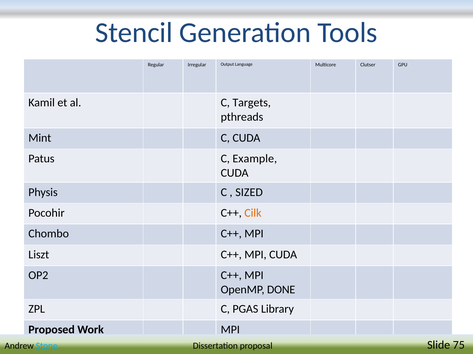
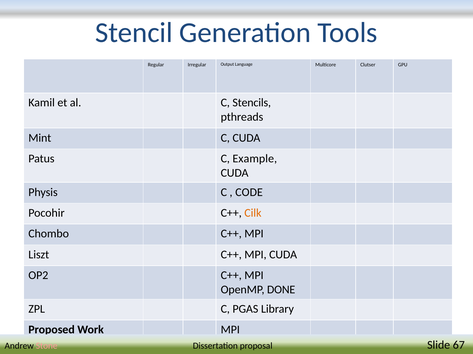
Targets: Targets -> Stencils
SIZED: SIZED -> CODE
Stone colour: light blue -> pink
75: 75 -> 67
